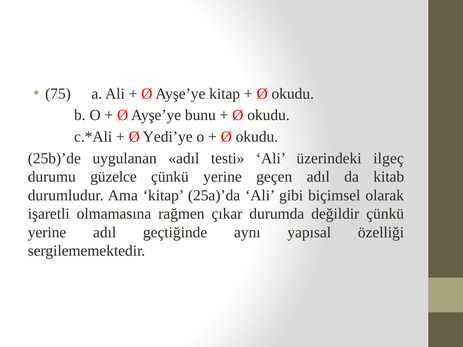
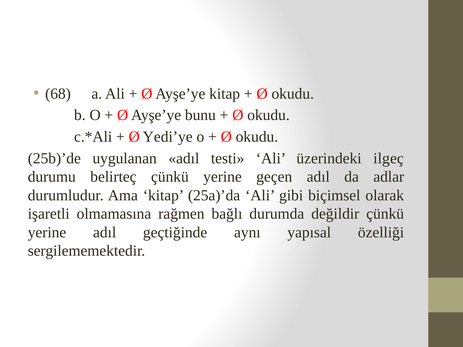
75: 75 -> 68
güzelce: güzelce -> belirteç
kitab: kitab -> adlar
çıkar: çıkar -> bağlı
